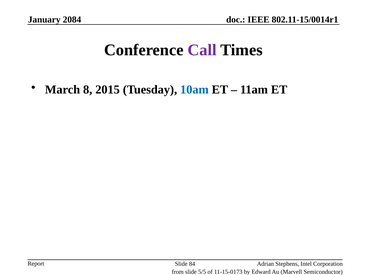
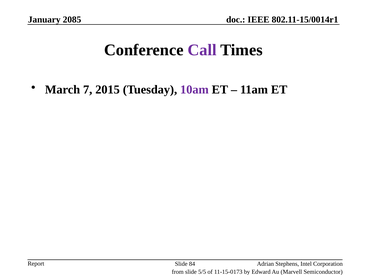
2084: 2084 -> 2085
8: 8 -> 7
10am colour: blue -> purple
